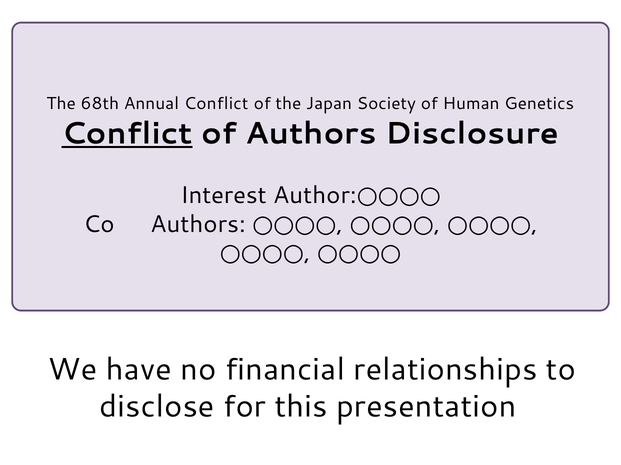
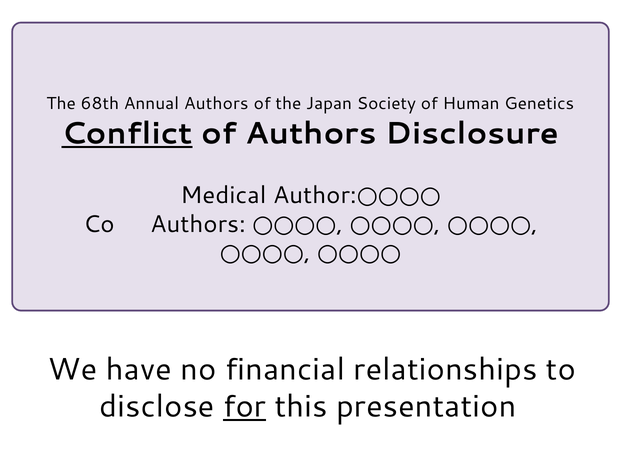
Annual Conflict: Conflict -> Authors
Interest: Interest -> Medical
for underline: none -> present
